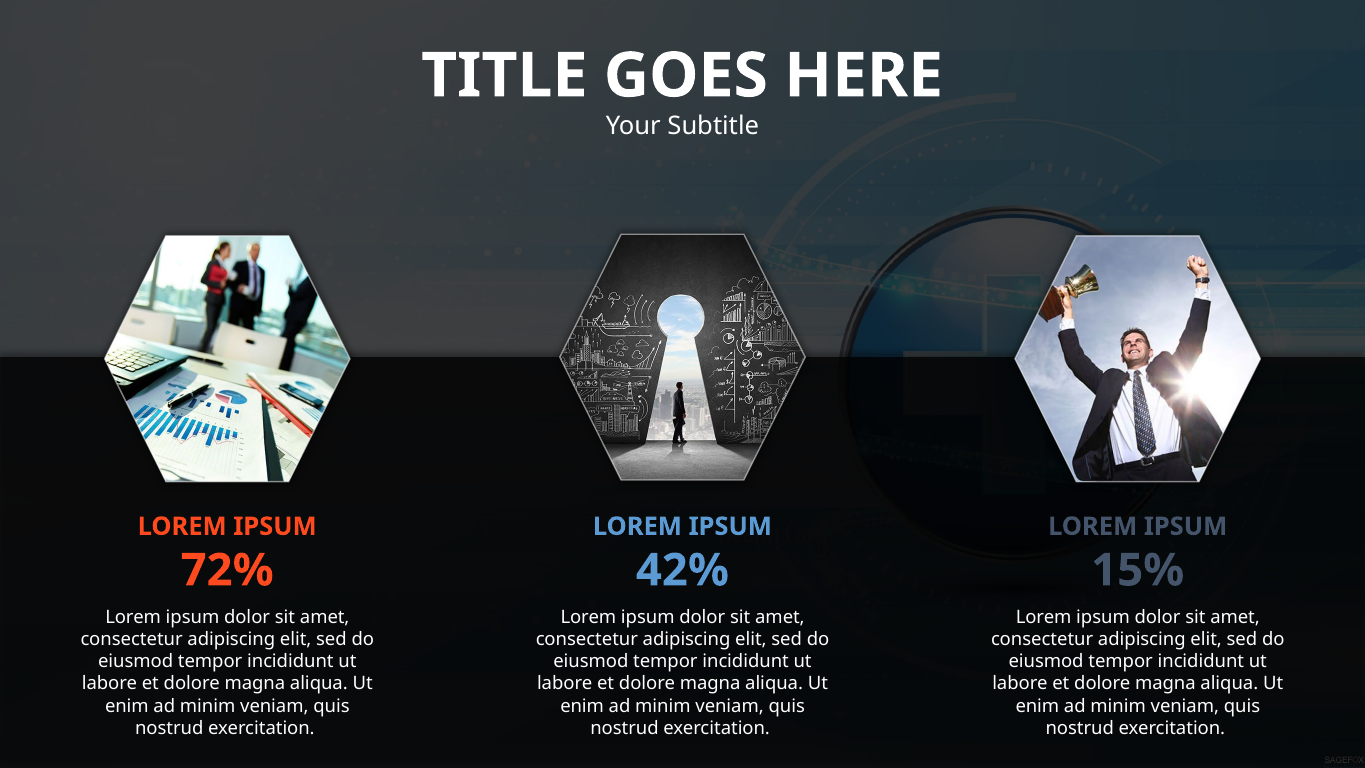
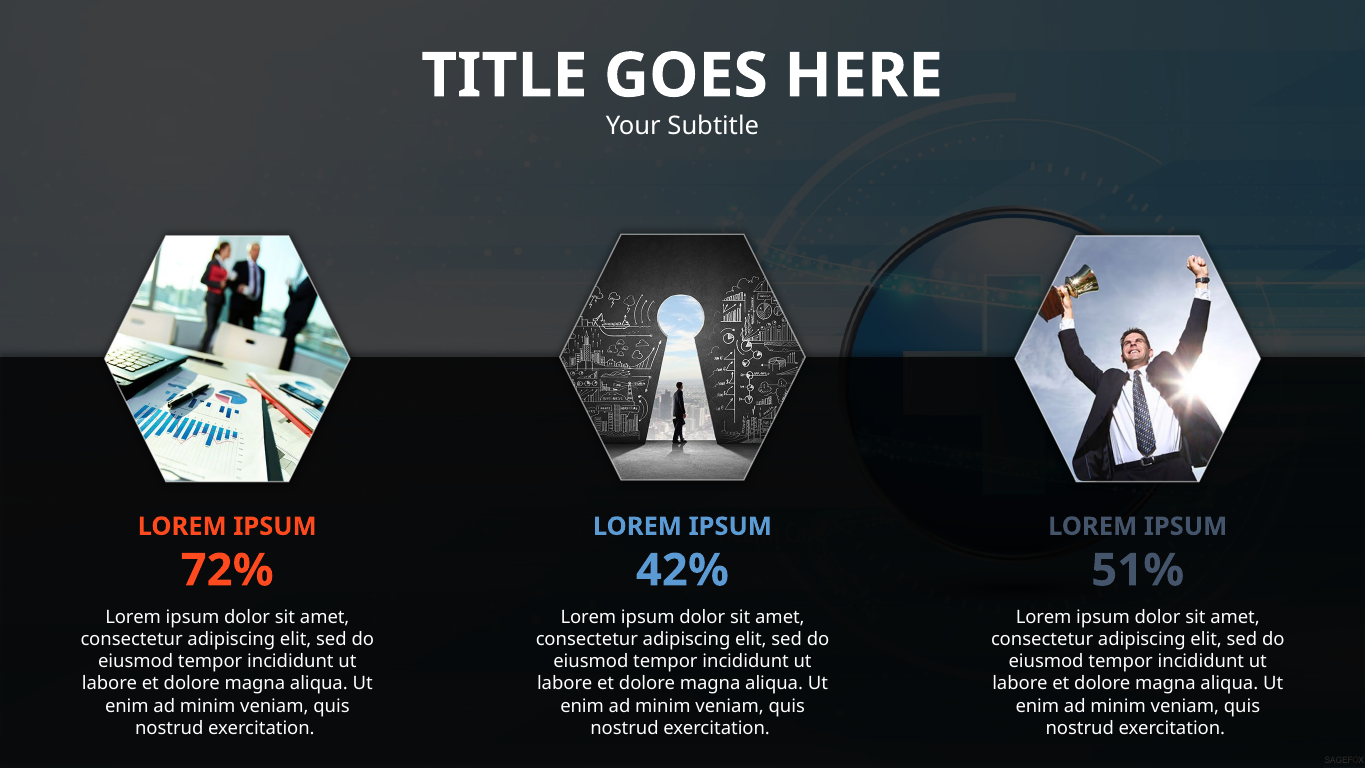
15%: 15% -> 51%
